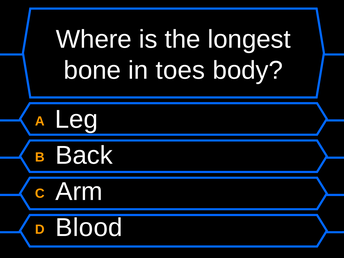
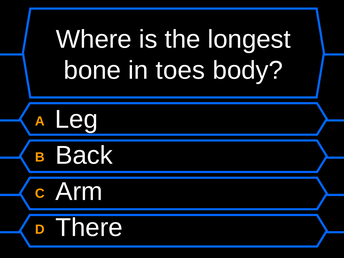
Blood: Blood -> There
